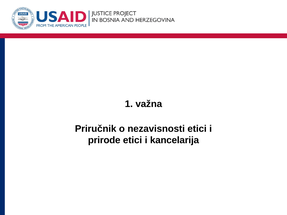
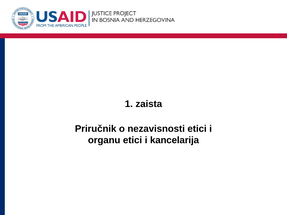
važna: važna -> zaista
prirode: prirode -> organu
